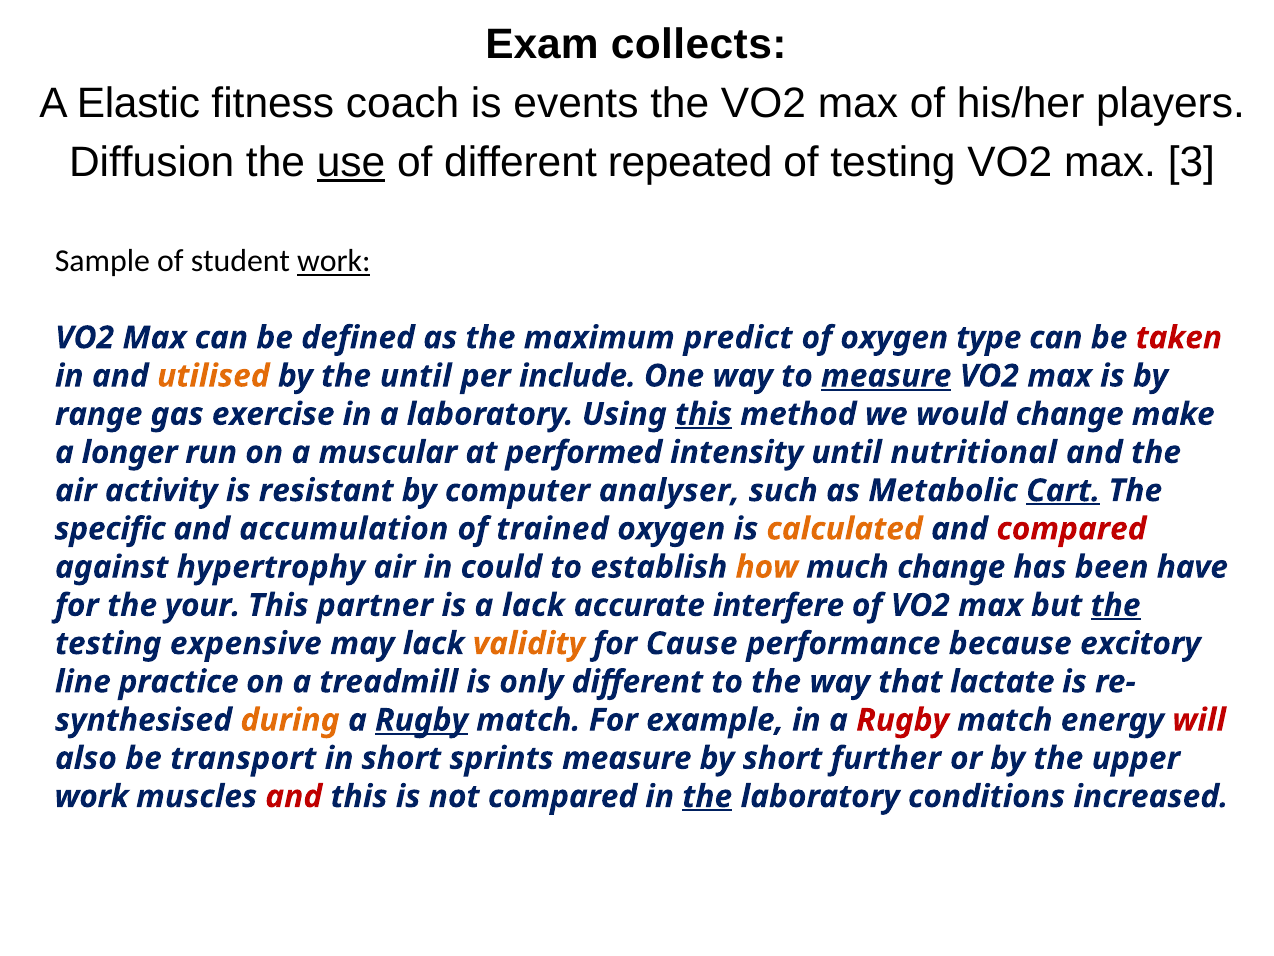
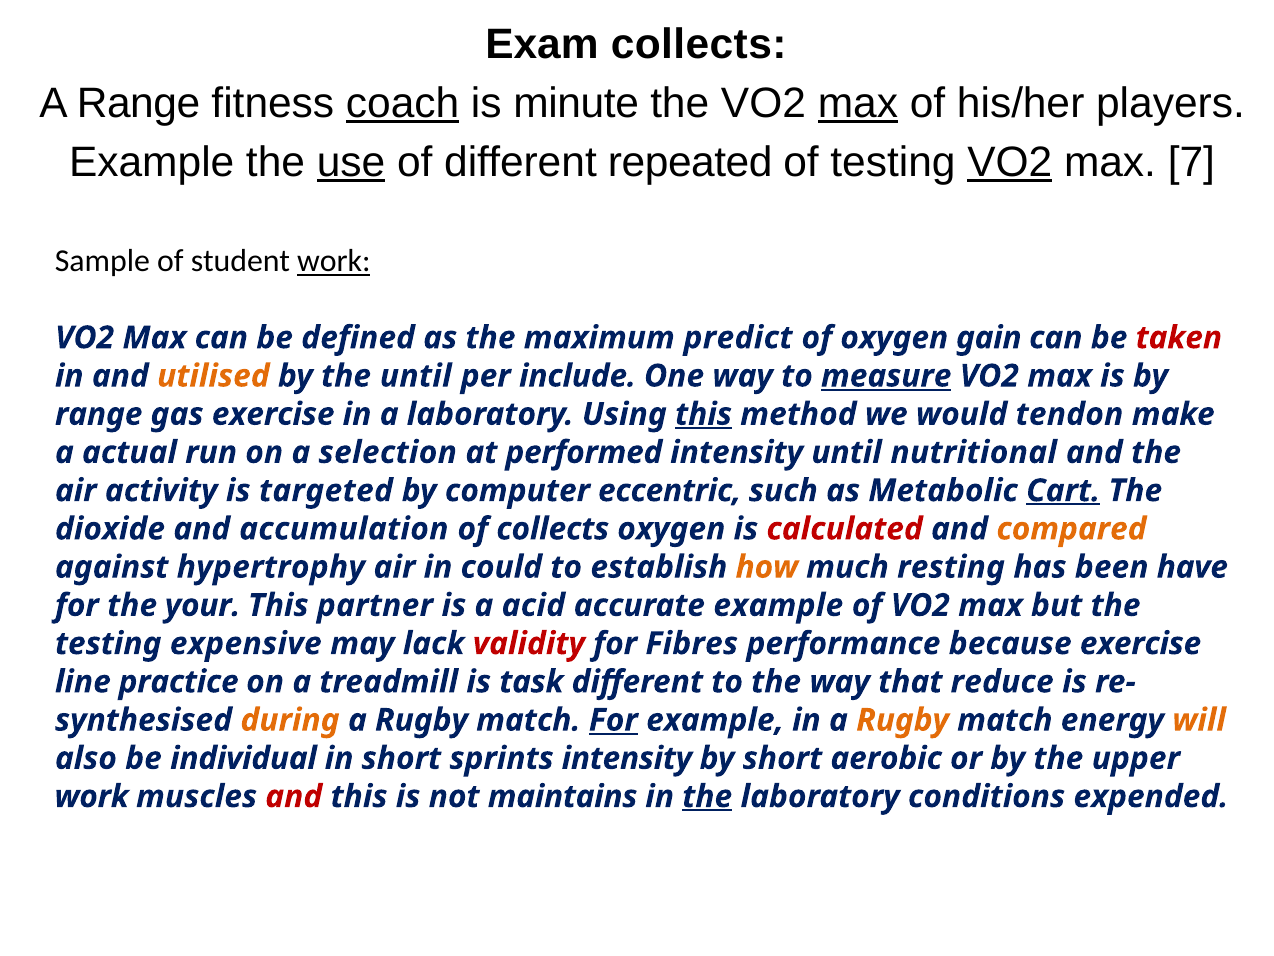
A Elastic: Elastic -> Range
coach underline: none -> present
events: events -> minute
max at (858, 103) underline: none -> present
Diffusion at (152, 162): Diffusion -> Example
VO2 at (1010, 162) underline: none -> present
3: 3 -> 7
type: type -> gain
would change: change -> tendon
longer: longer -> actual
muscular: muscular -> selection
resistant: resistant -> targeted
analyser: analyser -> eccentric
specific: specific -> dioxide
of trained: trained -> collects
calculated colour: orange -> red
compared at (1071, 529) colour: red -> orange
much change: change -> resting
a lack: lack -> acid
accurate interfere: interfere -> example
the at (1116, 605) underline: present -> none
validity colour: orange -> red
Cause: Cause -> Fibres
because excitory: excitory -> exercise
only: only -> task
lactate: lactate -> reduce
Rugby at (421, 720) underline: present -> none
For at (613, 720) underline: none -> present
Rugby at (903, 720) colour: red -> orange
will colour: red -> orange
transport: transport -> individual
sprints measure: measure -> intensity
further: further -> aerobic
not compared: compared -> maintains
increased: increased -> expended
